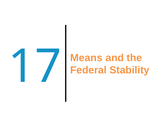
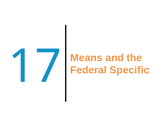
Stability: Stability -> Specific
